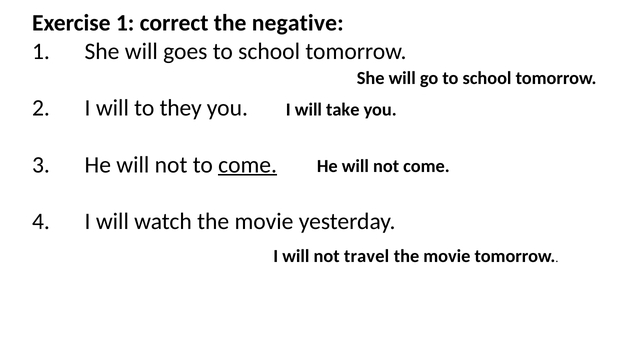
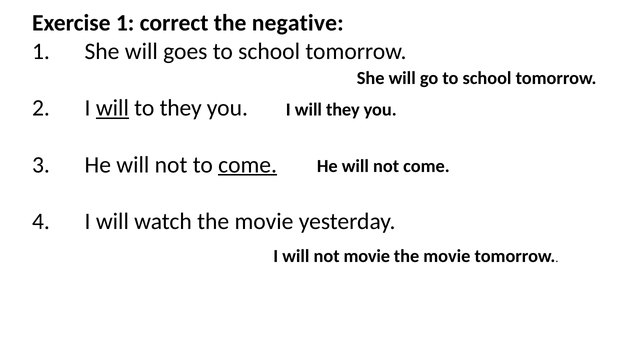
will at (112, 108) underline: none -> present
will take: take -> they
not travel: travel -> movie
